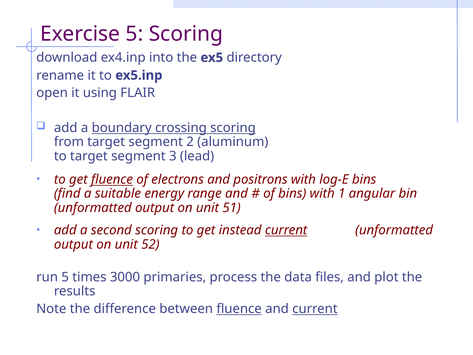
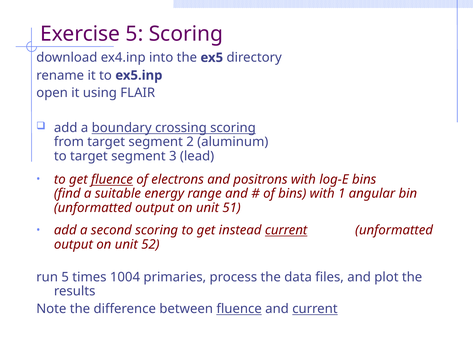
3000: 3000 -> 1004
